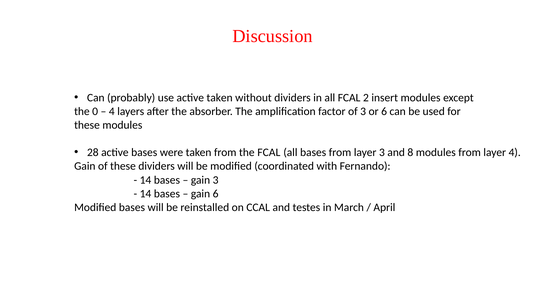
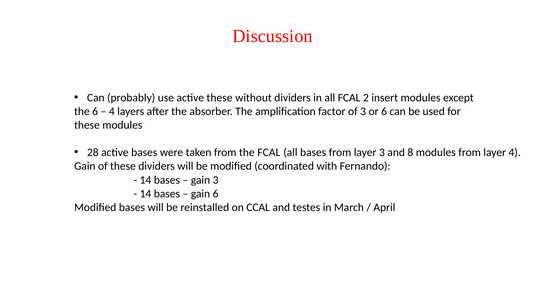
active taken: taken -> these
the 0: 0 -> 6
